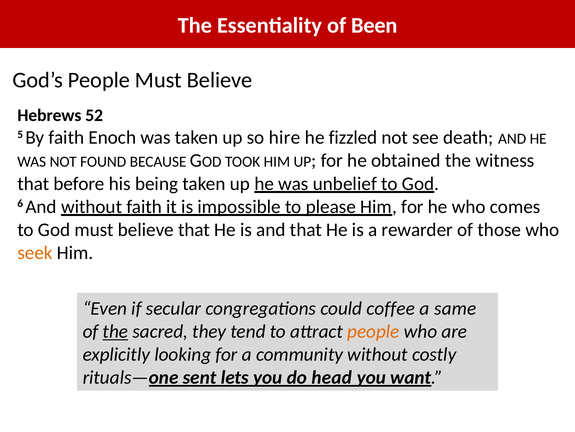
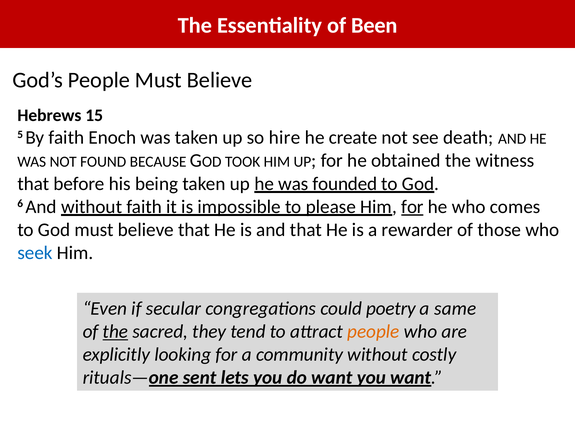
52: 52 -> 15
fizzled: fizzled -> create
unbelief: unbelief -> founded
for at (412, 206) underline: none -> present
seek colour: orange -> blue
coffee: coffee -> poetry
do head: head -> want
